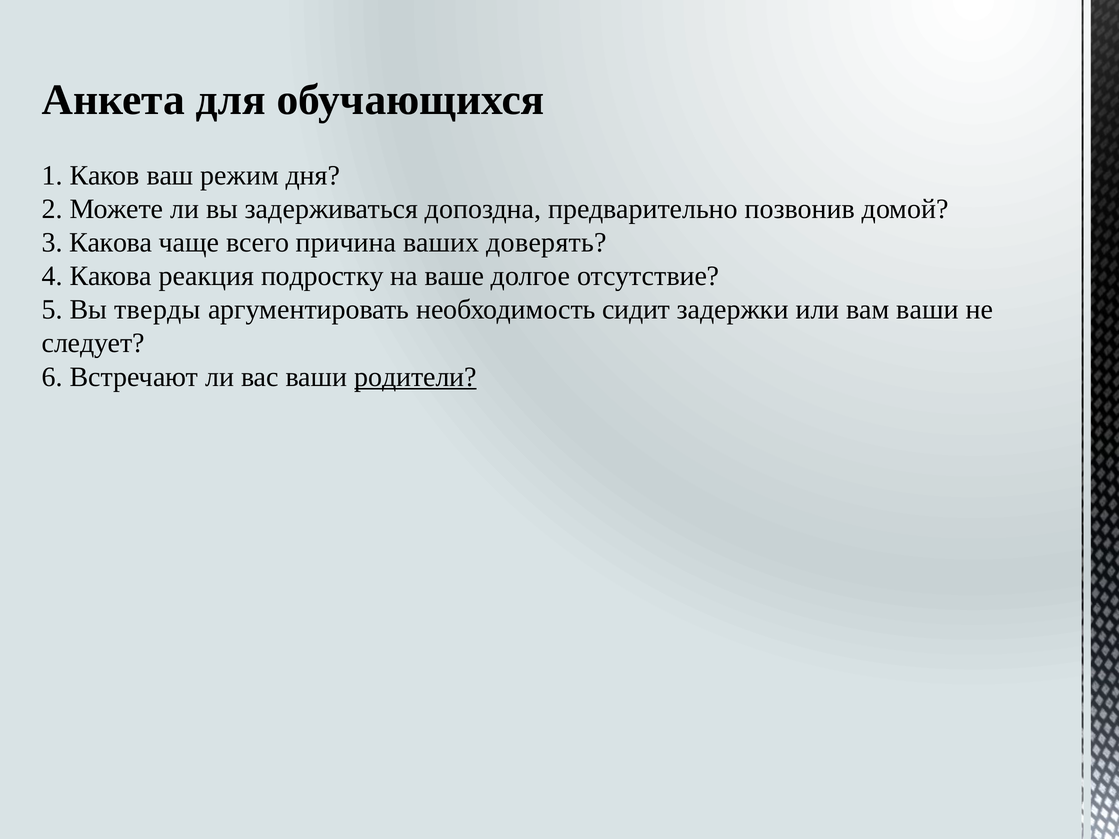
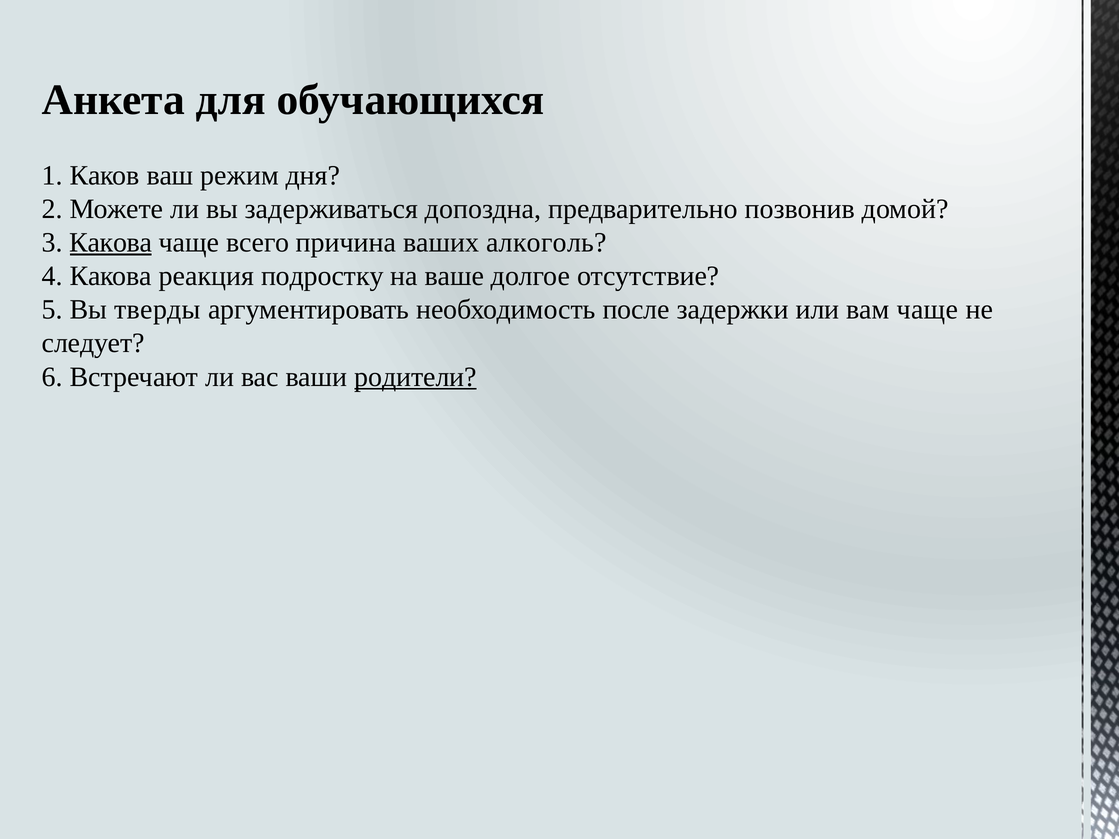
Какова at (111, 243) underline: none -> present
доверять: доверять -> алкоголь
сидит: сидит -> после
вам ваши: ваши -> чаще
